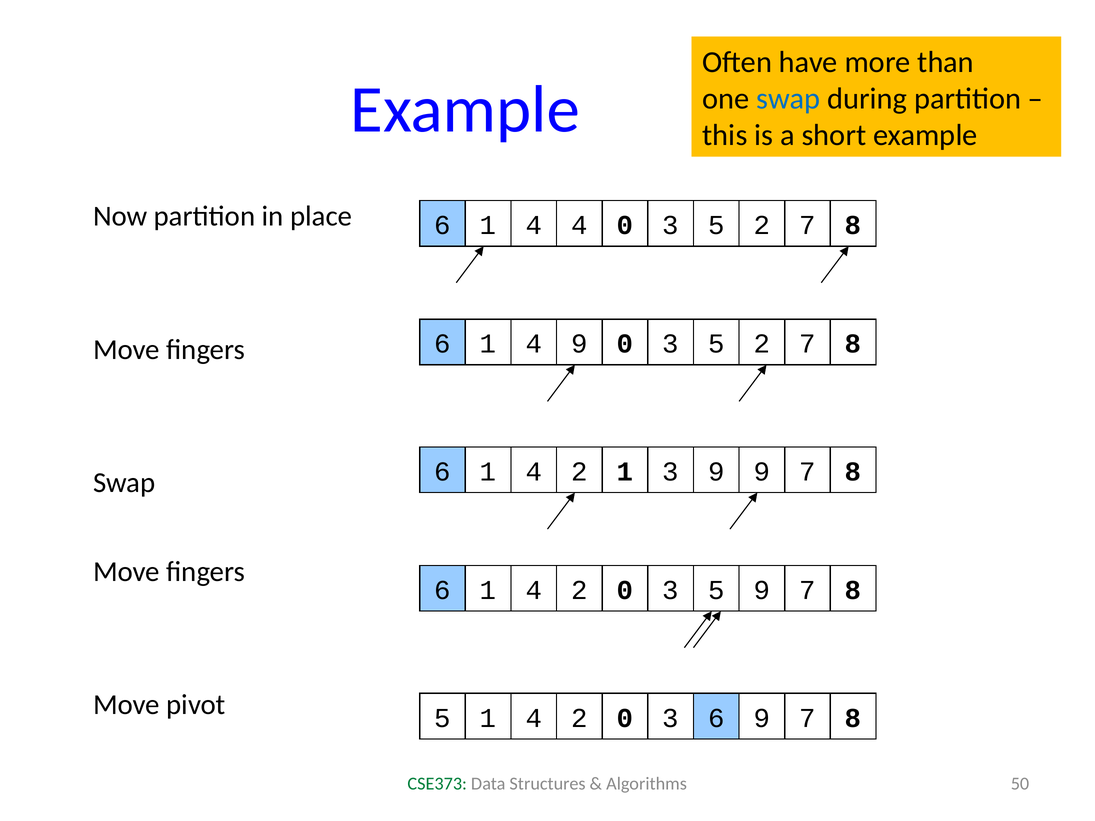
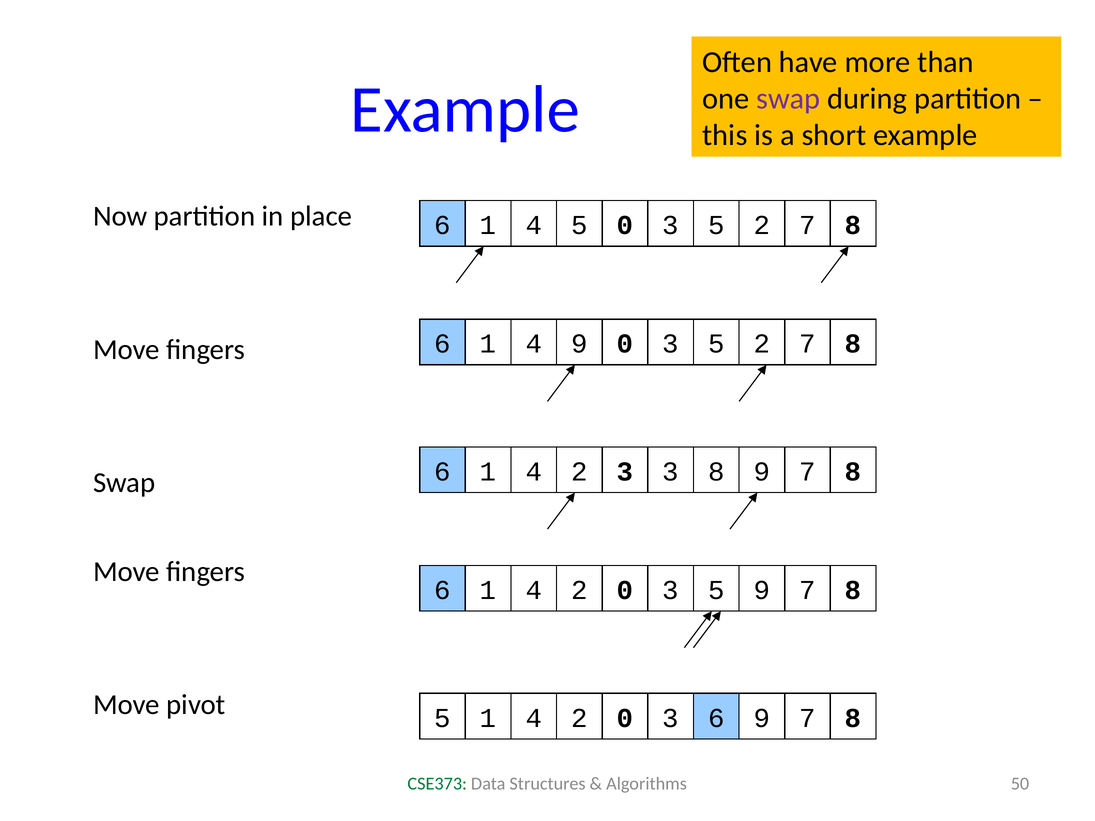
swap at (788, 99) colour: blue -> purple
4 4: 4 -> 5
2 1: 1 -> 3
3 9: 9 -> 8
